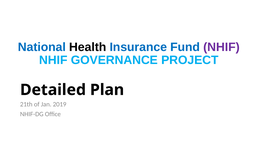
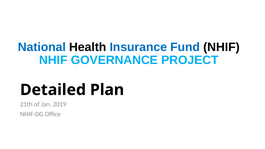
NHIF at (222, 47) colour: purple -> black
